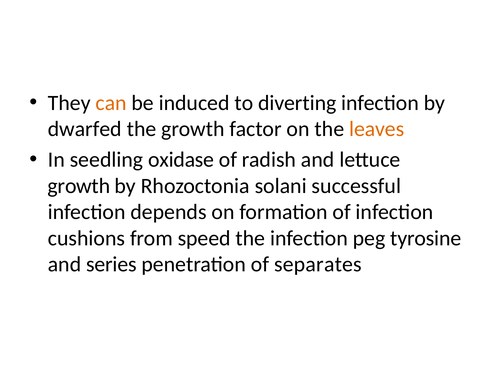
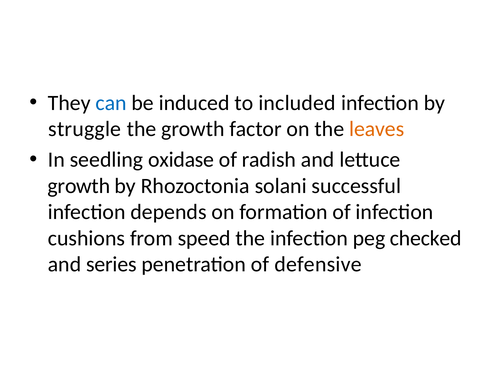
can colour: orange -> blue
diverting: diverting -> included
dwarfed: dwarfed -> struggle
tyrosine: tyrosine -> checked
separates: separates -> defensive
